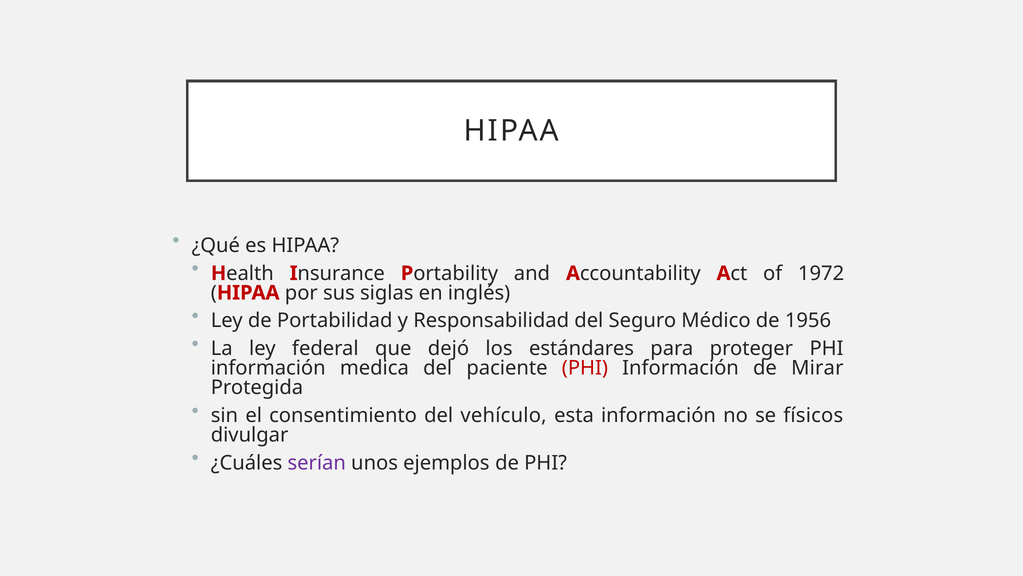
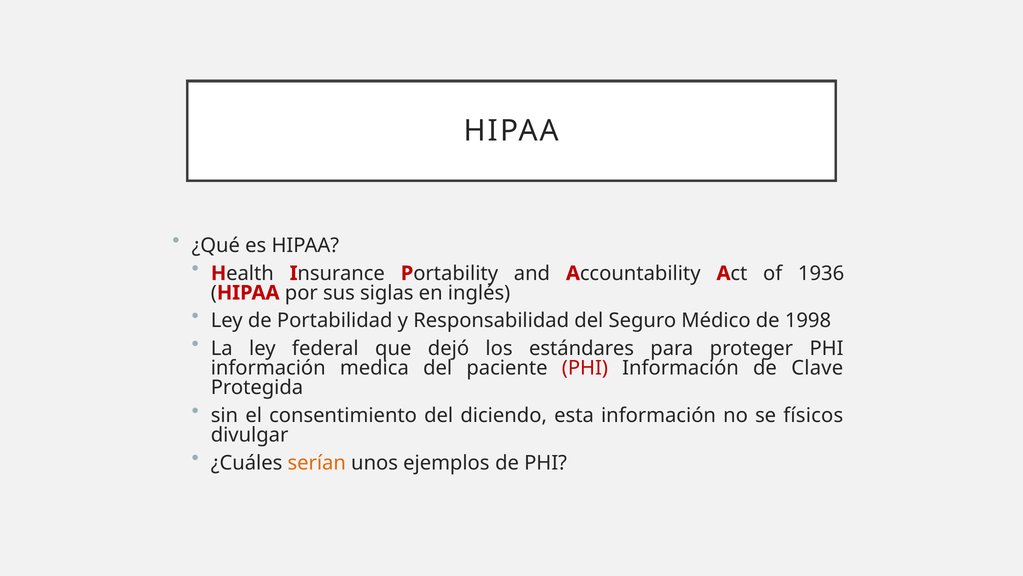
1972: 1972 -> 1936
1956: 1956 -> 1998
Mirar: Mirar -> Clave
vehículo: vehículo -> diciendo
serían colour: purple -> orange
